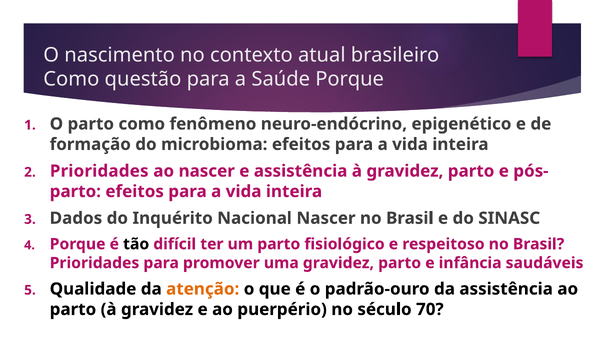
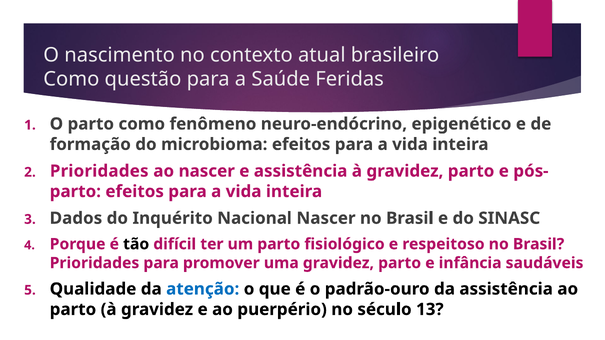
Saúde Porque: Porque -> Feridas
atenção colour: orange -> blue
70: 70 -> 13
